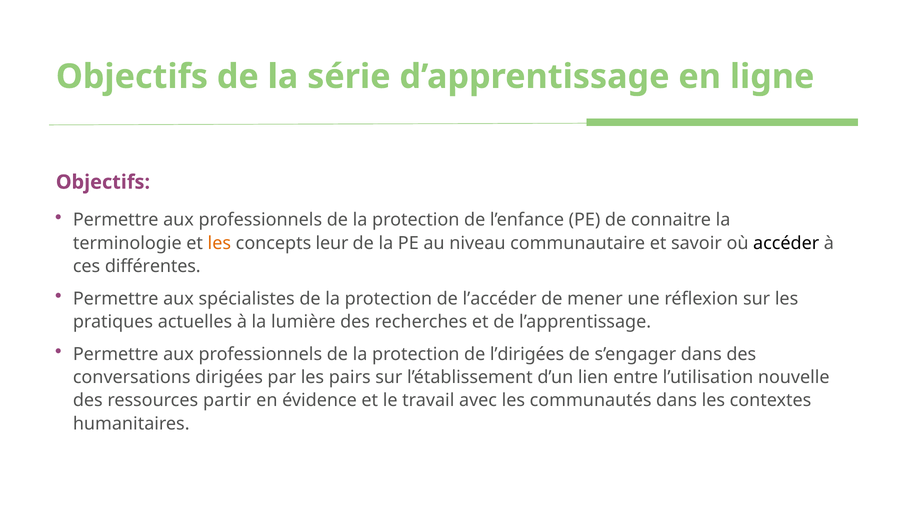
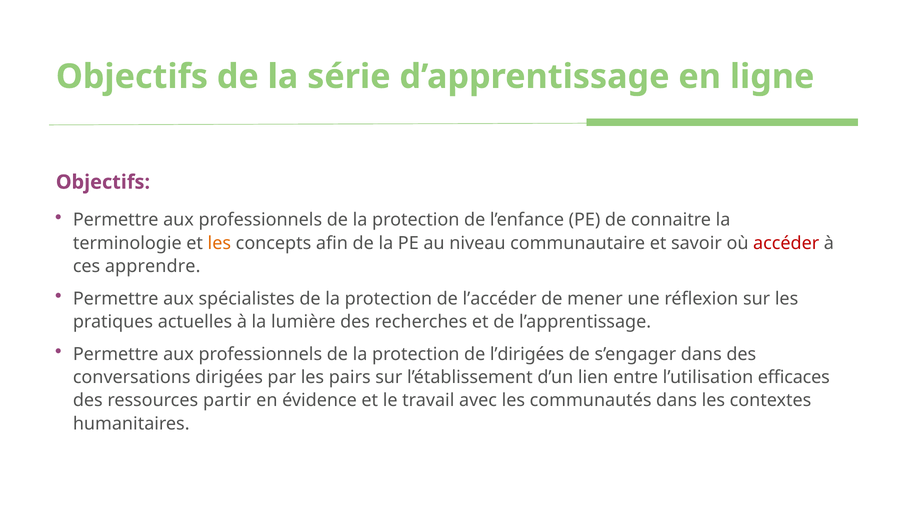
leur: leur -> afin
accéder colour: black -> red
différentes: différentes -> apprendre
nouvelle: nouvelle -> efficaces
